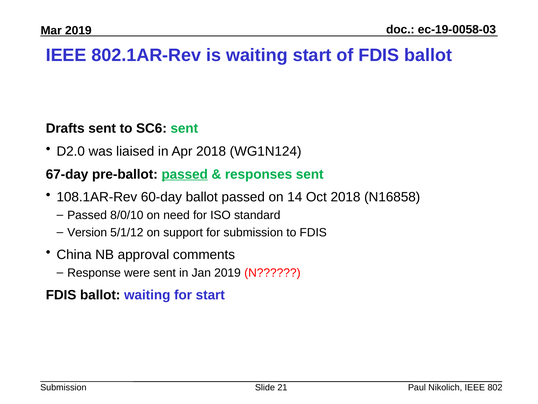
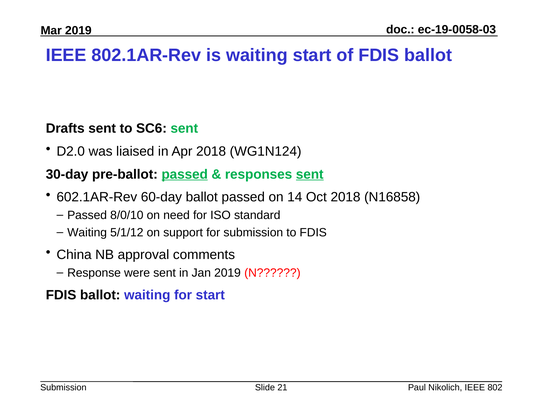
67-day: 67-day -> 30-day
sent at (310, 174) underline: none -> present
108.1AR-Rev: 108.1AR-Rev -> 602.1AR-Rev
Version at (87, 232): Version -> Waiting
